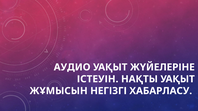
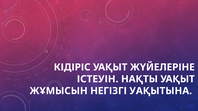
АУДИО: АУДИО -> КІДІРІС
ХАБАРЛАСУ: ХАБАРЛАСУ -> УАҚЫТЫНА
